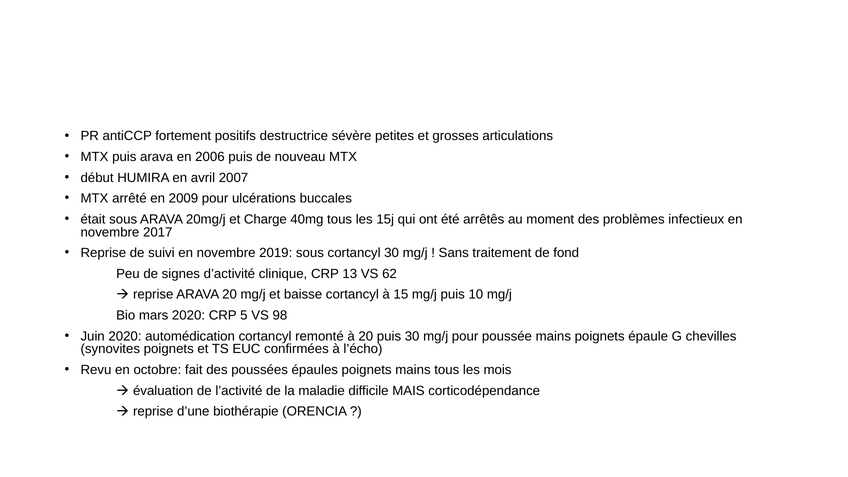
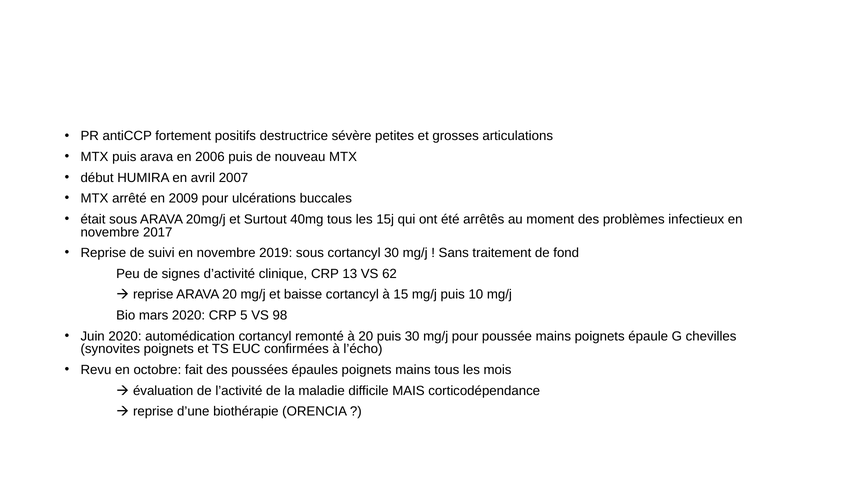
Charge: Charge -> Surtout
